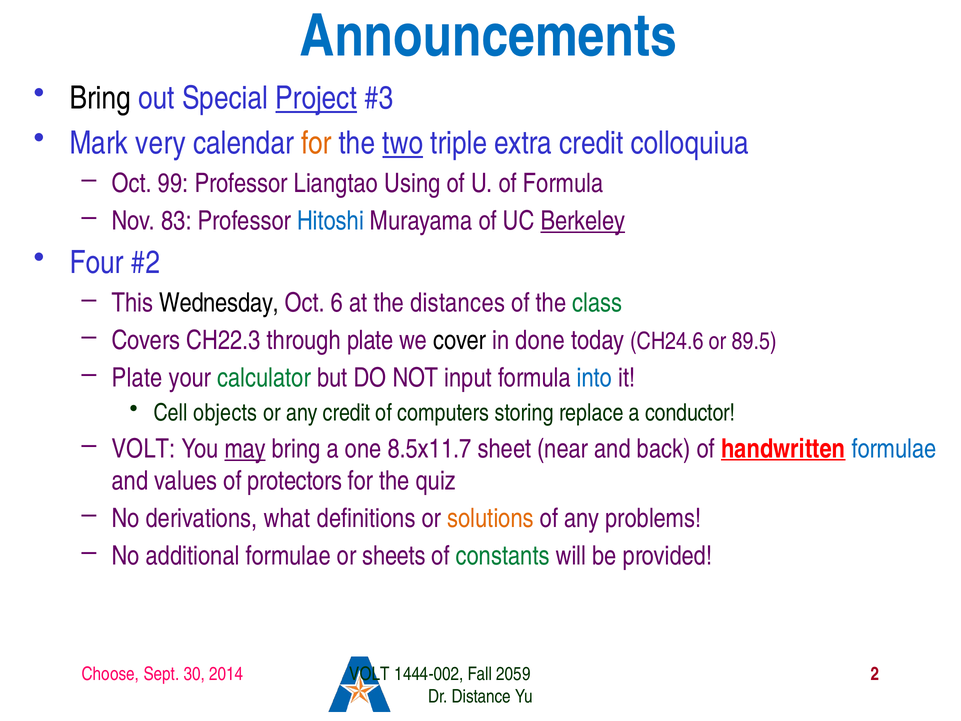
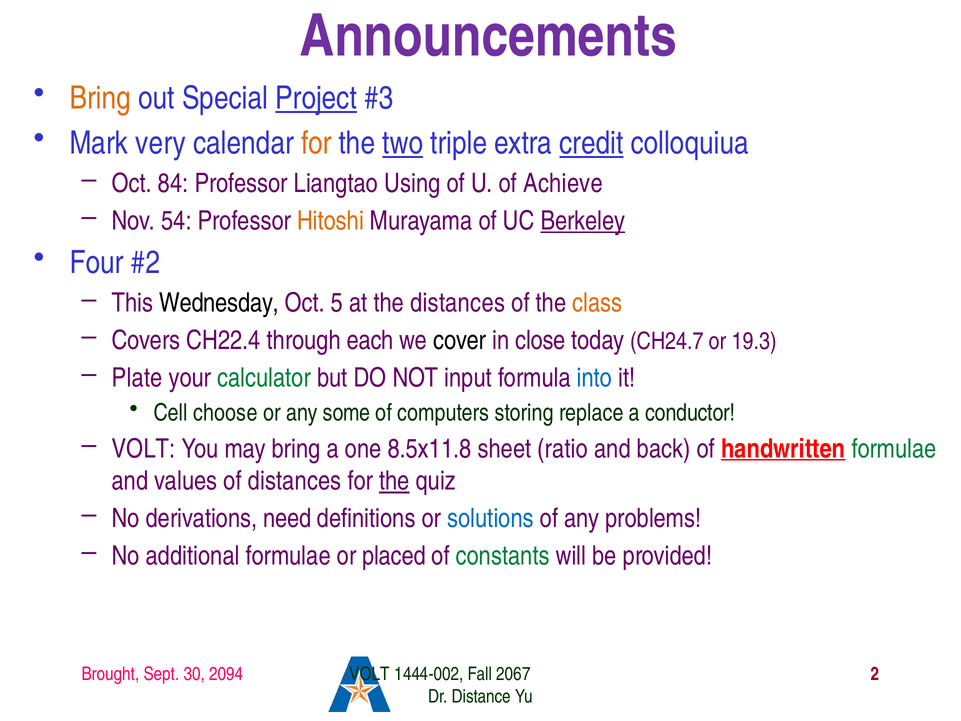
Announcements colour: blue -> purple
Bring at (100, 98) colour: black -> orange
credit at (591, 143) underline: none -> present
99: 99 -> 84
of Formula: Formula -> Achieve
83: 83 -> 54
Hitoshi colour: blue -> orange
6: 6 -> 5
class colour: green -> orange
CH22.3: CH22.3 -> CH22.4
through plate: plate -> each
done: done -> close
CH24.6: CH24.6 -> CH24.7
89.5: 89.5 -> 19.3
objects: objects -> choose
any credit: credit -> some
may underline: present -> none
8.5x11.7: 8.5x11.7 -> 8.5x11.8
near: near -> ratio
formulae at (894, 449) colour: blue -> green
of protectors: protectors -> distances
the at (394, 481) underline: none -> present
what: what -> need
solutions colour: orange -> blue
sheets: sheets -> placed
Choose: Choose -> Brought
2014: 2014 -> 2094
2059: 2059 -> 2067
